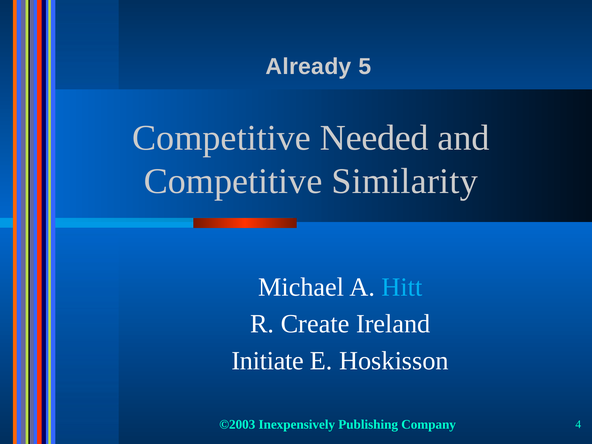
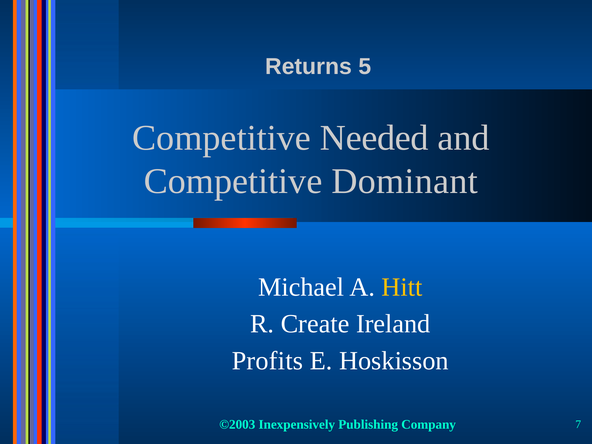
Already: Already -> Returns
Similarity: Similarity -> Dominant
Hitt colour: light blue -> yellow
Initiate: Initiate -> Profits
4: 4 -> 7
